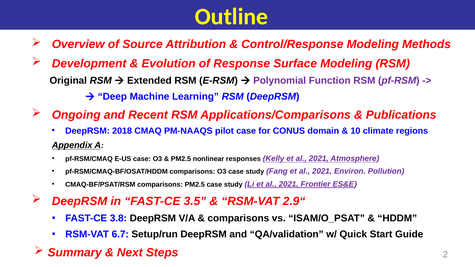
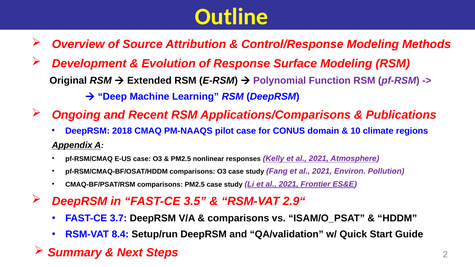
3.8: 3.8 -> 3.7
6.7: 6.7 -> 8.4
